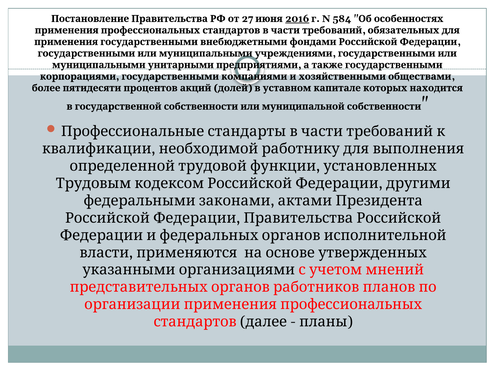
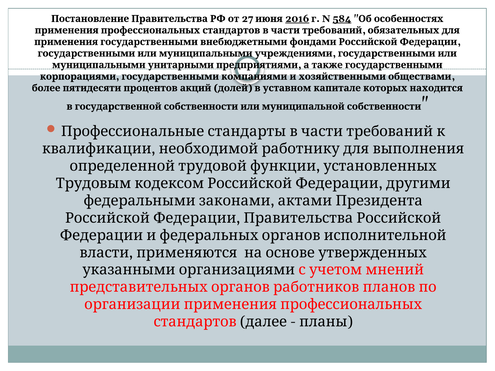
584 underline: none -> present
